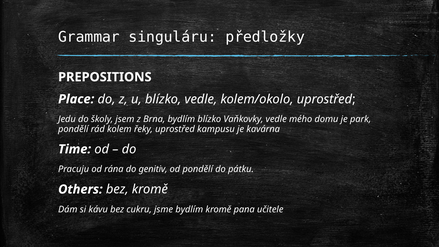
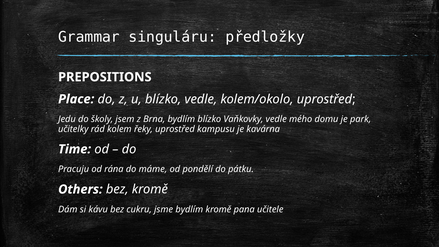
pondělí at (73, 129): pondělí -> učitelky
genitiv: genitiv -> máme
